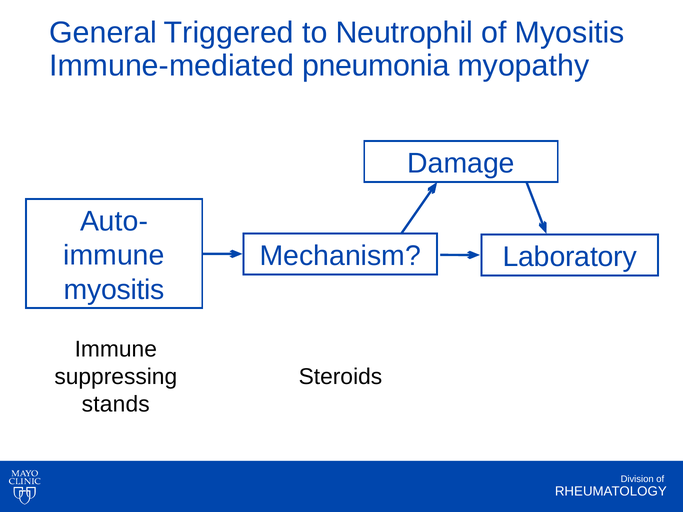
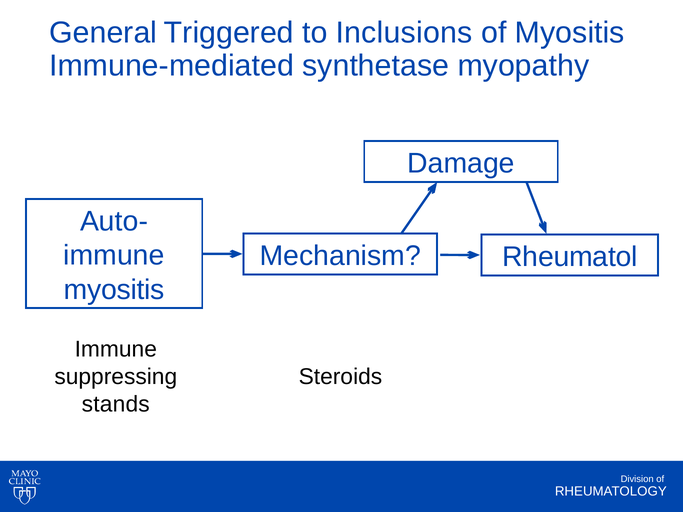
Neutrophil: Neutrophil -> Inclusions
pneumonia: pneumonia -> synthetase
Laboratory: Laboratory -> Rheumatol
